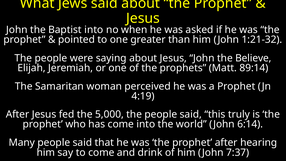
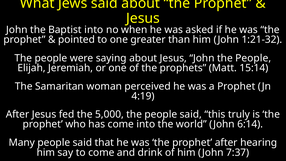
John the Believe: Believe -> People
89:14: 89:14 -> 15:14
